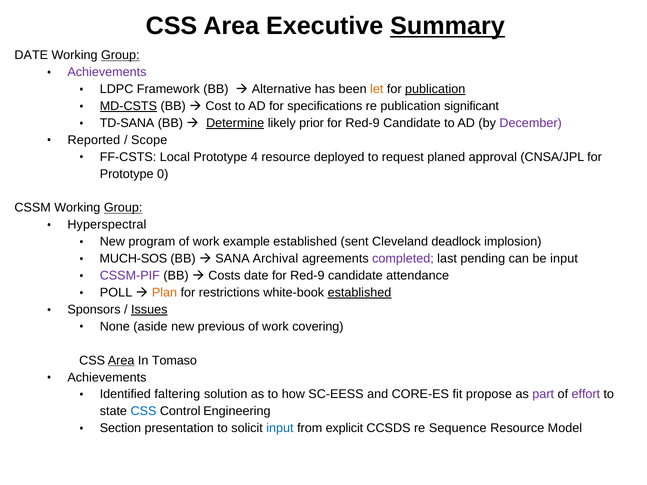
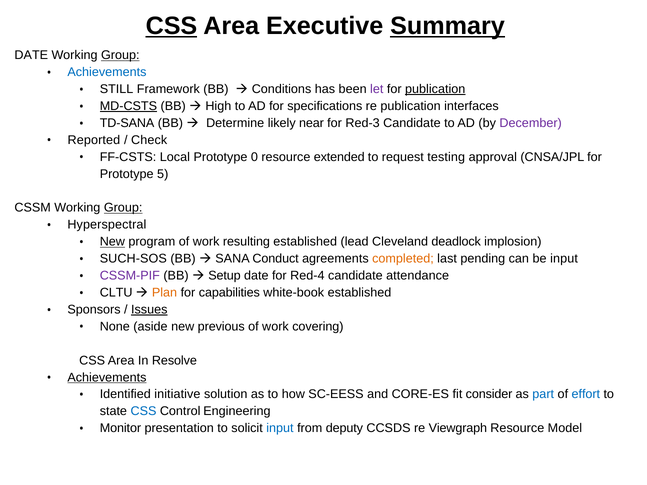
CSS at (171, 26) underline: none -> present
Achievements at (107, 72) colour: purple -> blue
LDPC: LDPC -> STILL
Alternative: Alternative -> Conditions
let colour: orange -> purple
Cost: Cost -> High
significant: significant -> interfaces
Determine underline: present -> none
prior: prior -> near
Red-9 at (363, 123): Red-9 -> Red-3
Scope: Scope -> Check
4: 4 -> 0
deployed: deployed -> extended
planed: planed -> testing
0: 0 -> 5
New at (112, 242) underline: none -> present
example: example -> resulting
sent: sent -> lead
MUCH-SOS: MUCH-SOS -> SUCH-SOS
Archival: Archival -> Conduct
completed colour: purple -> orange
Costs: Costs -> Setup
date for Red-9: Red-9 -> Red-4
POLL: POLL -> CLTU
restrictions: restrictions -> capabilities
established at (359, 293) underline: present -> none
Area at (121, 361) underline: present -> none
Tomaso: Tomaso -> Resolve
Achievements at (107, 378) underline: none -> present
faltering: faltering -> initiative
propose: propose -> consider
part colour: purple -> blue
effort colour: purple -> blue
Section: Section -> Monitor
explicit: explicit -> deputy
Sequence: Sequence -> Viewgraph
